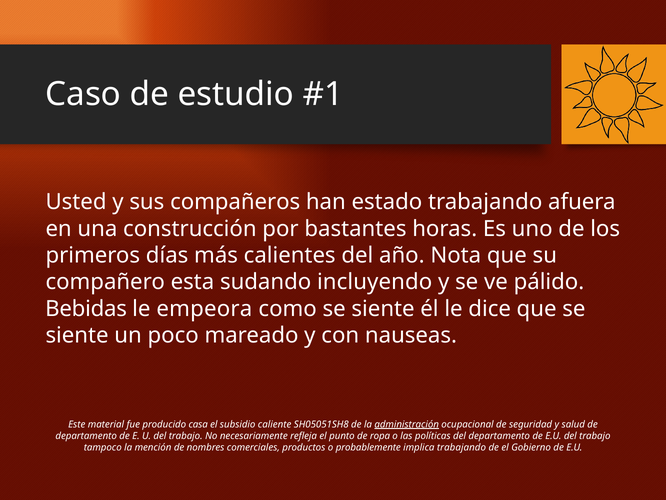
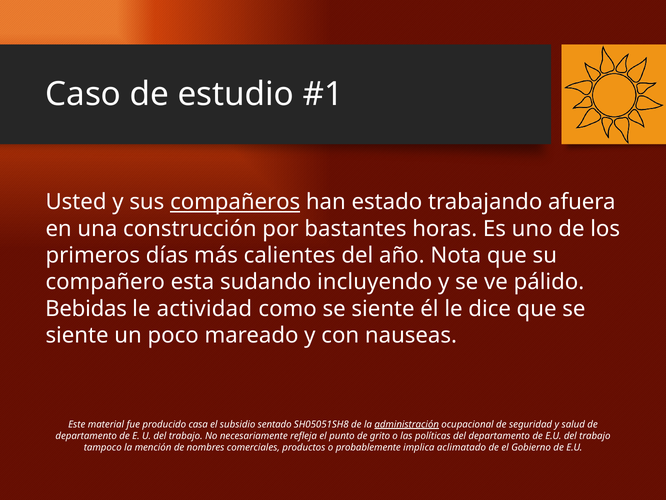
compañeros underline: none -> present
empeora: empeora -> actividad
caliente: caliente -> sentado
ropa: ropa -> grito
implica trabajando: trabajando -> aclimatado
